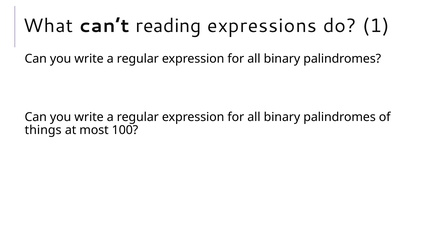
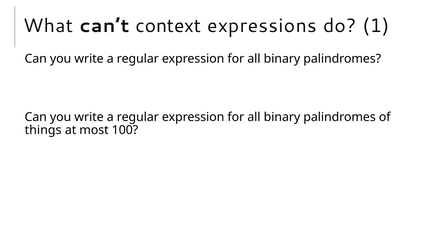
reading: reading -> context
